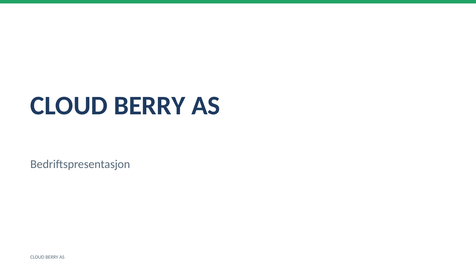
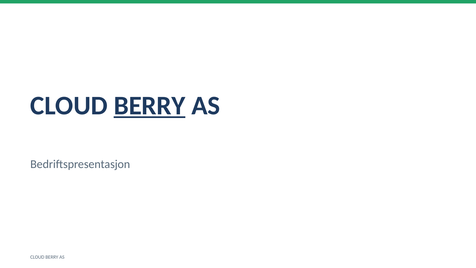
BERRY at (150, 106) underline: none -> present
